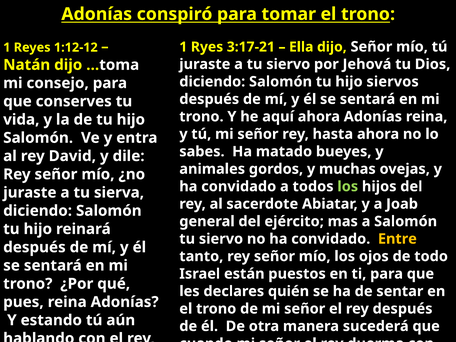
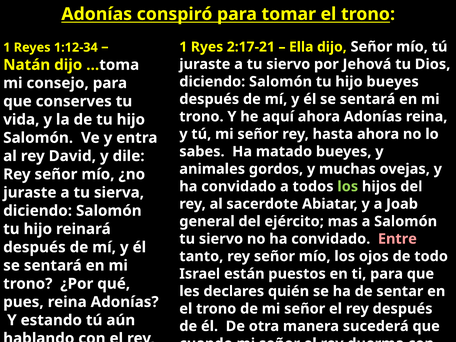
3:17-21: 3:17-21 -> 2:17-21
1:12-12: 1:12-12 -> 1:12-34
hijo siervos: siervos -> bueyes
Entre colour: yellow -> pink
